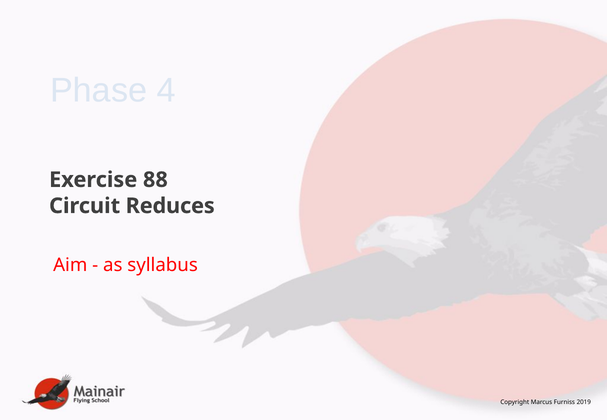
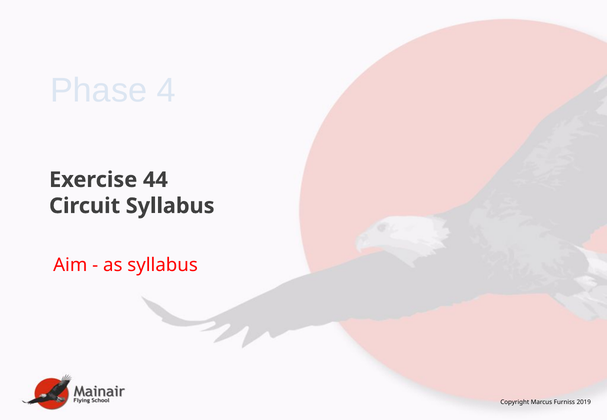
88: 88 -> 44
Circuit Reduces: Reduces -> Syllabus
